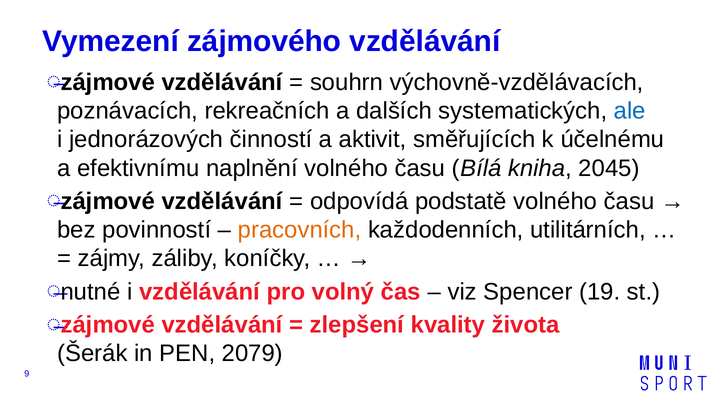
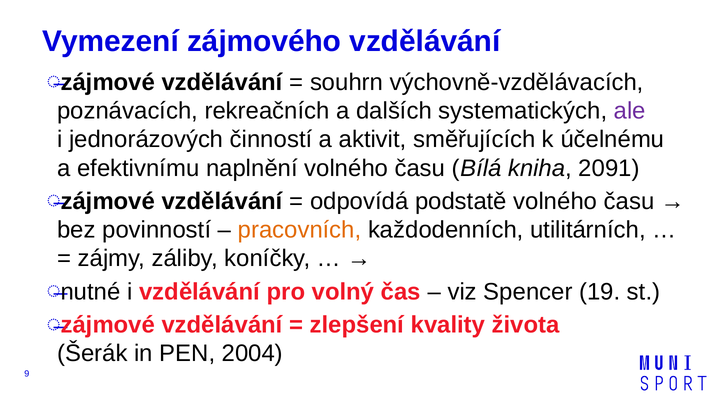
ale colour: blue -> purple
2045: 2045 -> 2091
2079: 2079 -> 2004
